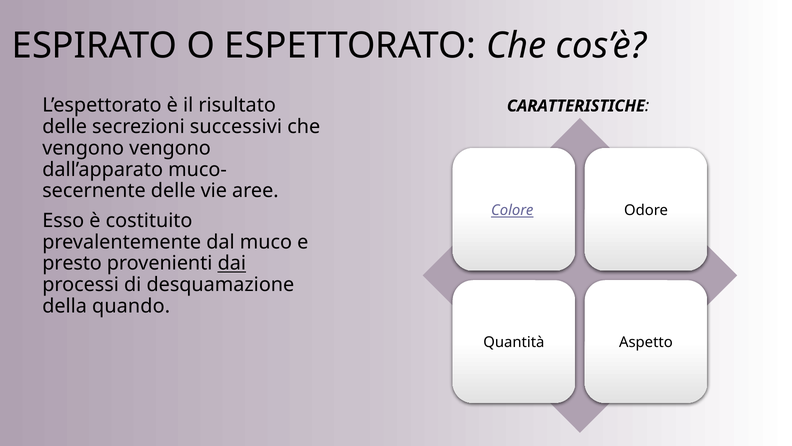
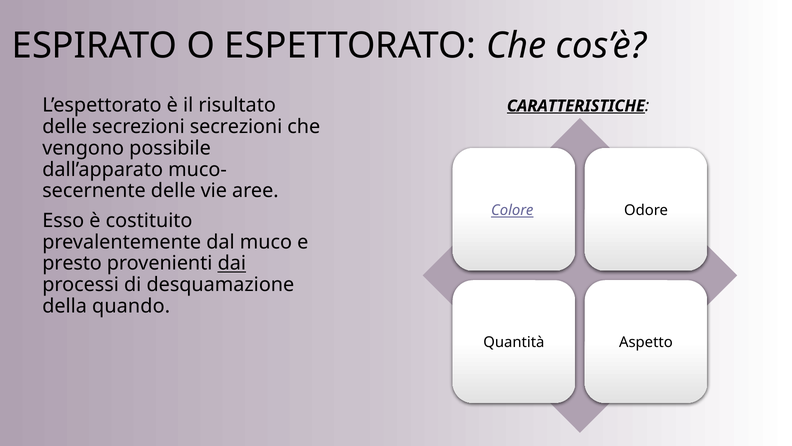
CARATTERISTICHE underline: none -> present
secrezioni successivi: successivi -> secrezioni
vengono vengono: vengono -> possibile
